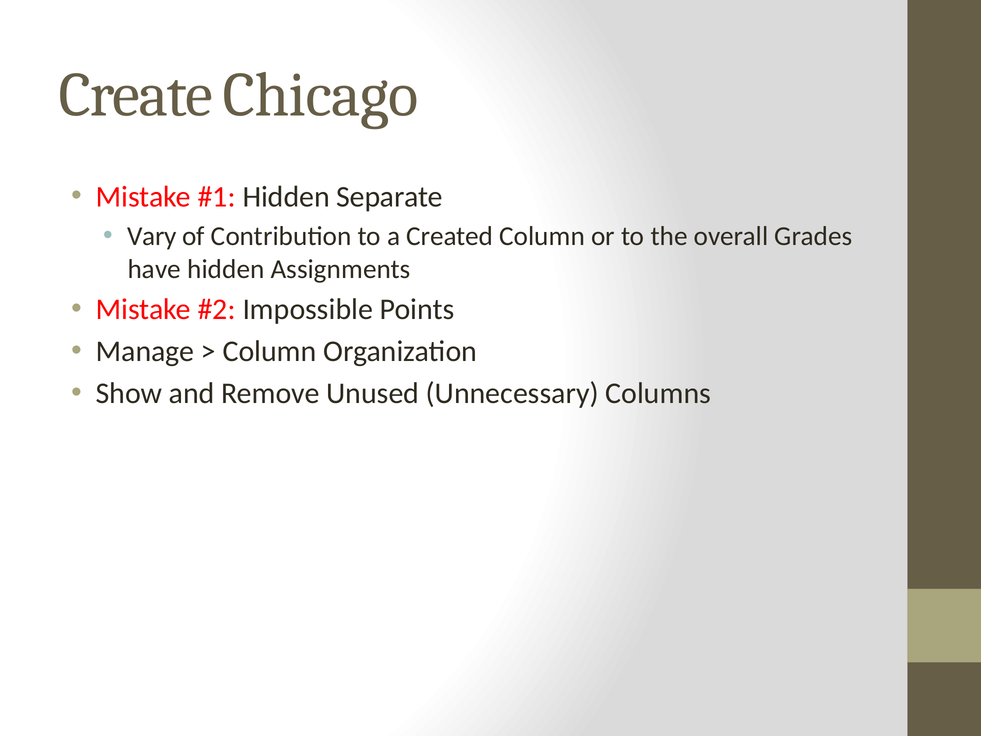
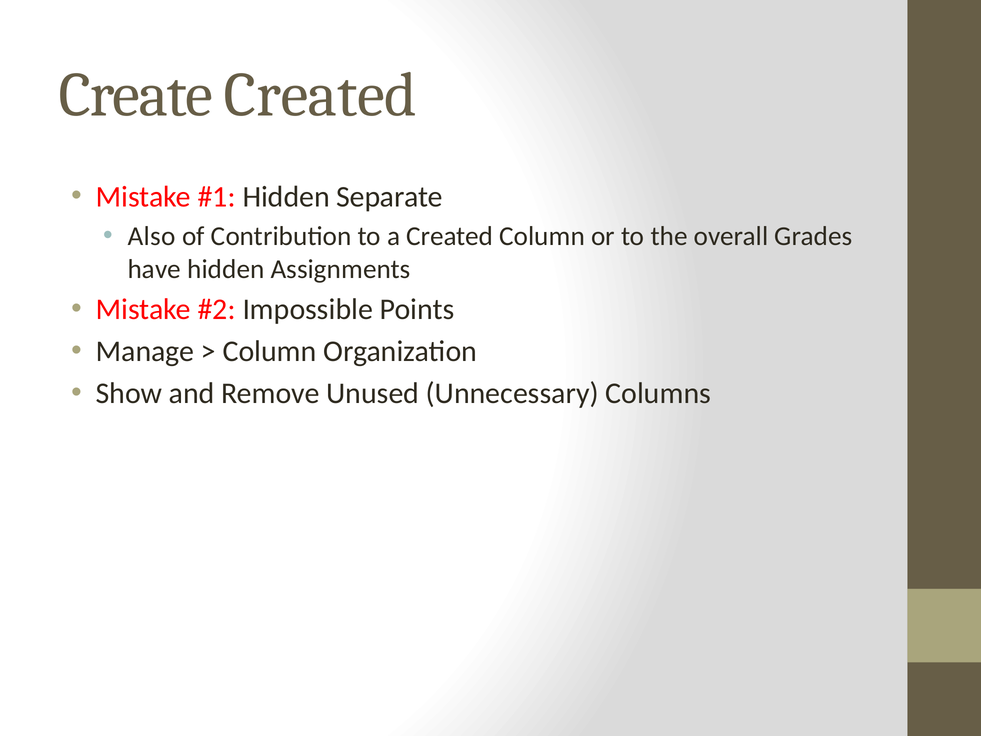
Create Chicago: Chicago -> Created
Vary: Vary -> Also
